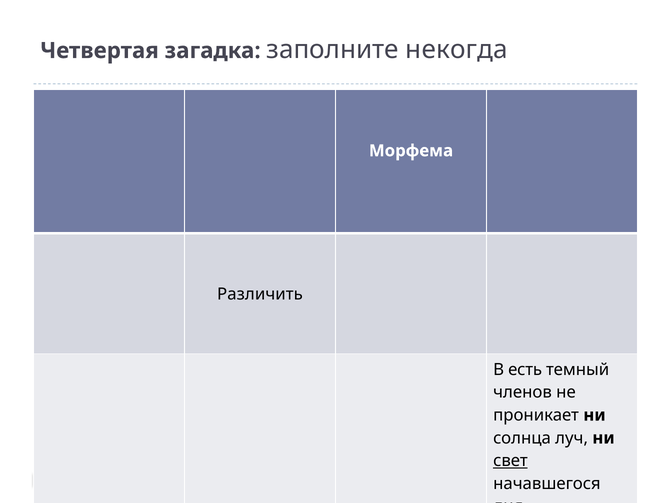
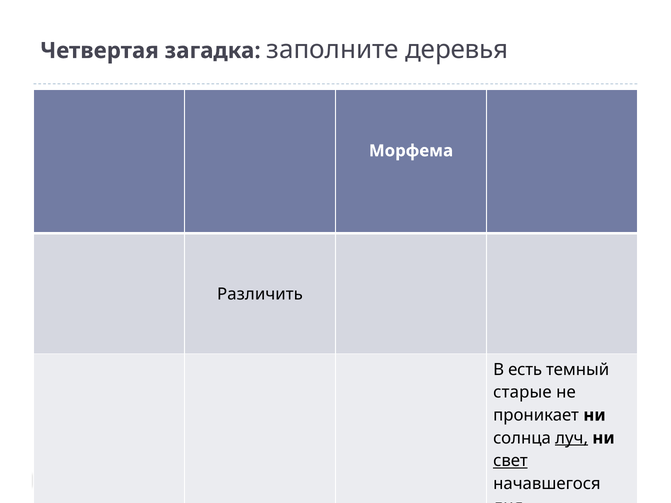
некогда: некогда -> деревья
членов: членов -> старые
луч underline: none -> present
